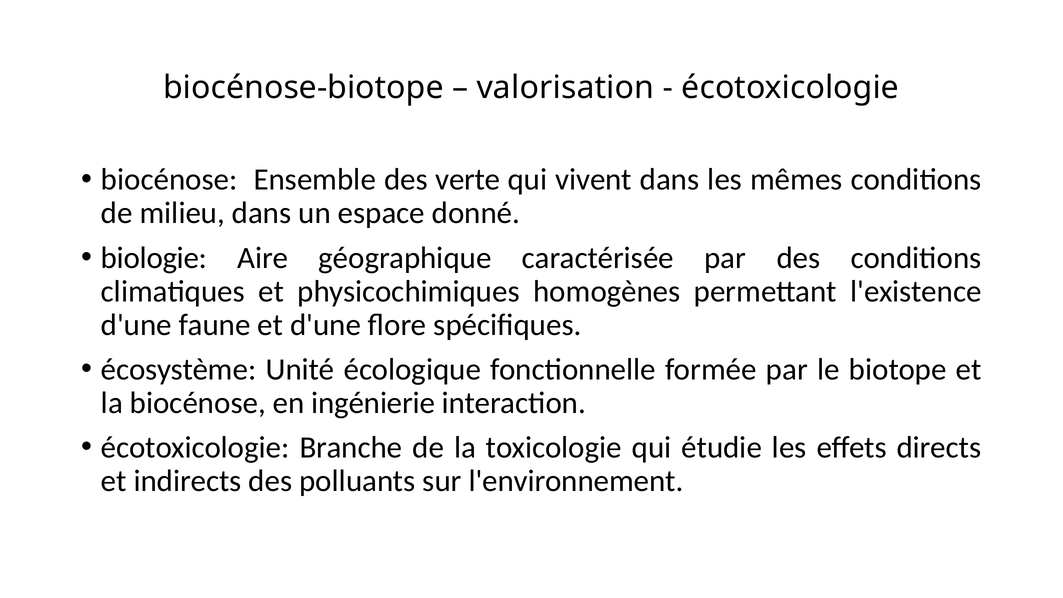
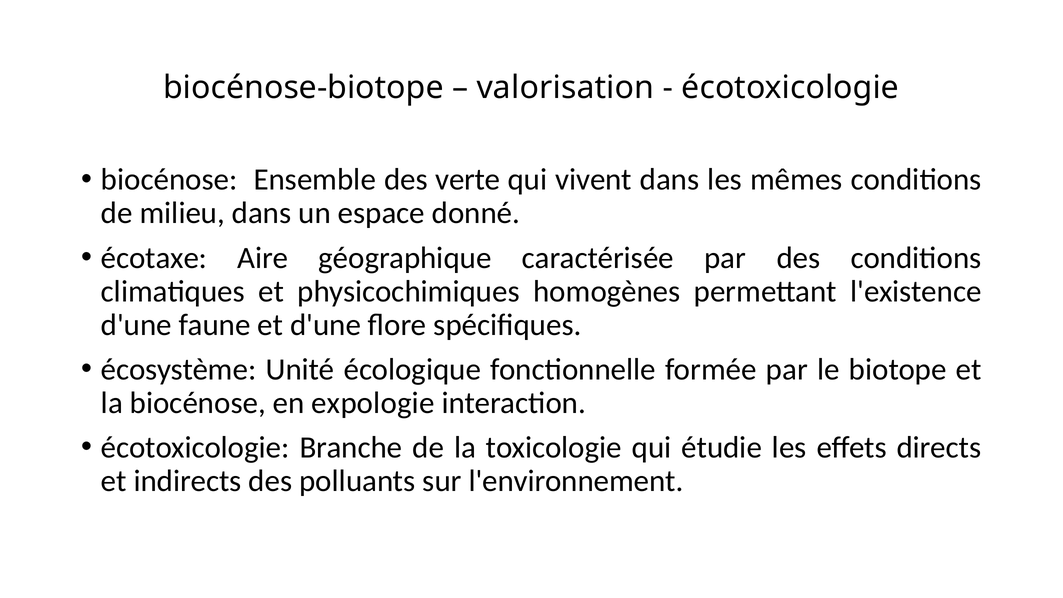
biologie: biologie -> écotaxe
ingénierie: ingénierie -> expologie
